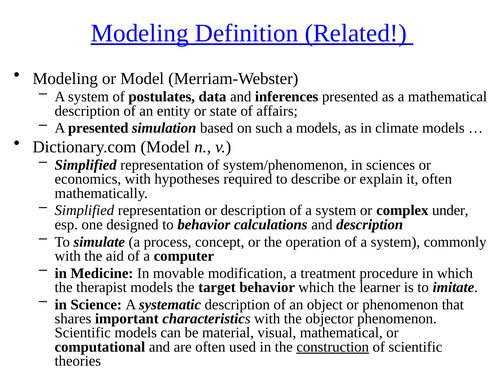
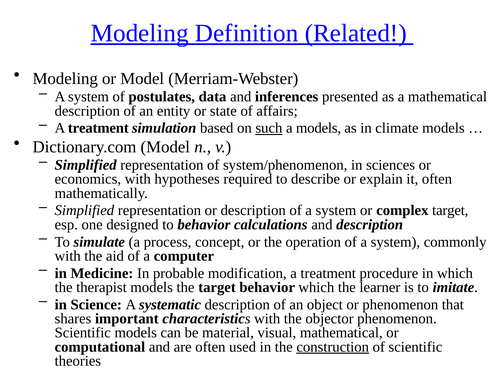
presented at (98, 128): presented -> treatment
such underline: none -> present
complex under: under -> target
movable: movable -> probable
